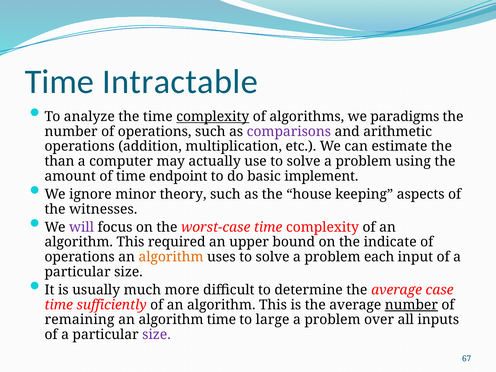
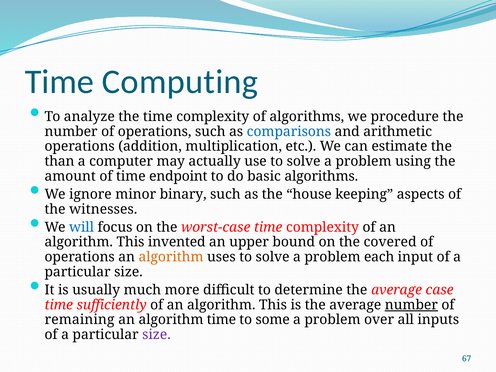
Intractable: Intractable -> Computing
complexity at (213, 117) underline: present -> none
paradigms: paradigms -> procedure
comparisons colour: purple -> blue
basic implement: implement -> algorithms
theory: theory -> binary
will colour: purple -> blue
required: required -> invented
indicate: indicate -> covered
large: large -> some
